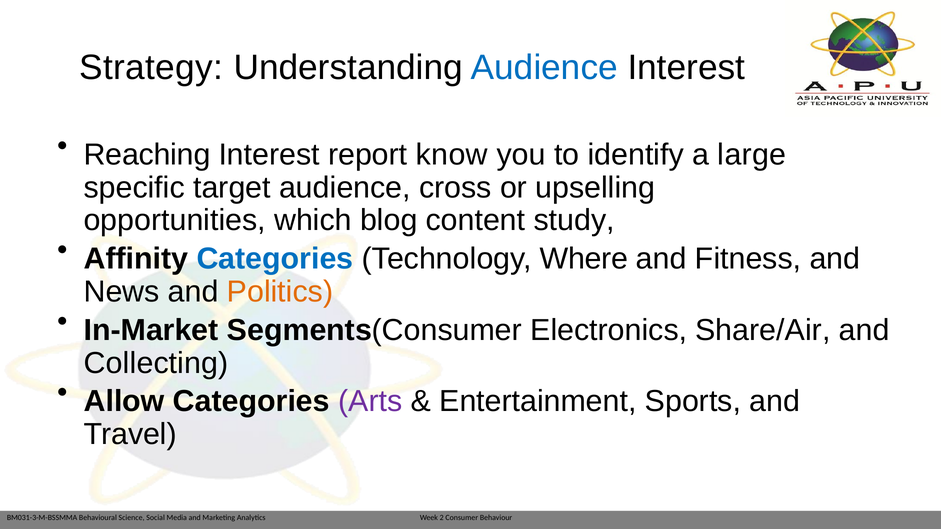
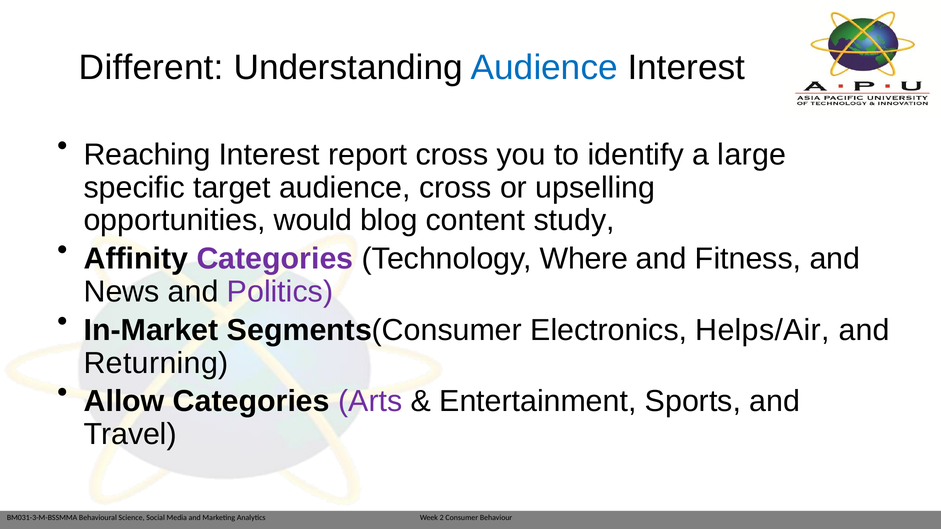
Strategy: Strategy -> Different
report know: know -> cross
which: which -> would
Categories at (275, 259) colour: blue -> purple
Politics colour: orange -> purple
Share/Air: Share/Air -> Helps/Air
Collecting: Collecting -> Returning
